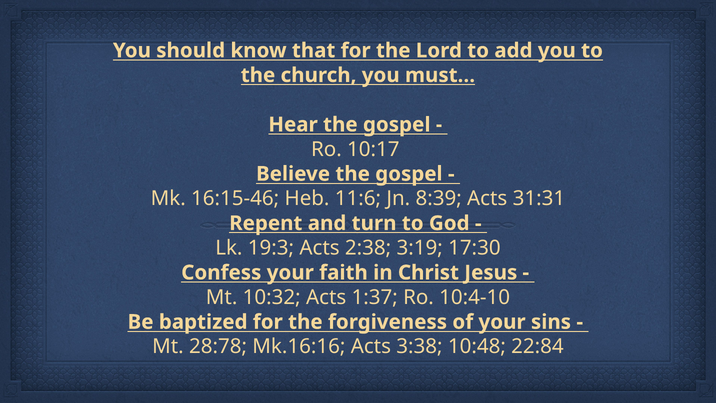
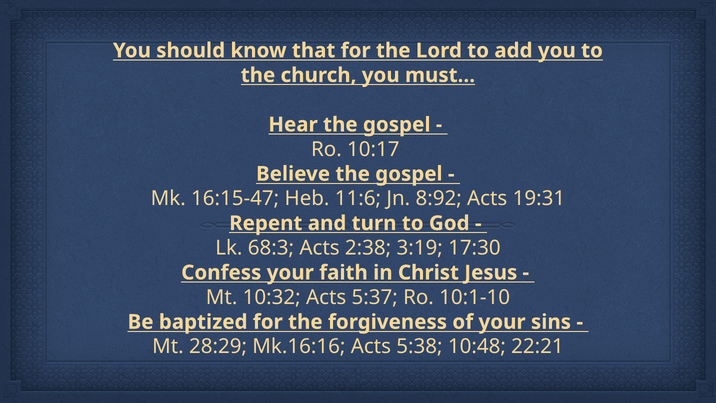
16:15-46: 16:15-46 -> 16:15-47
8:39: 8:39 -> 8:92
31:31: 31:31 -> 19:31
19:3: 19:3 -> 68:3
1:37: 1:37 -> 5:37
10:4-10: 10:4-10 -> 10:1-10
28:78: 28:78 -> 28:29
3:38: 3:38 -> 5:38
22:84: 22:84 -> 22:21
